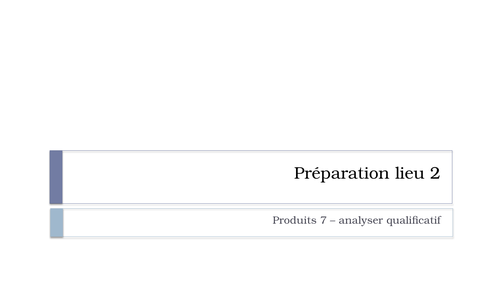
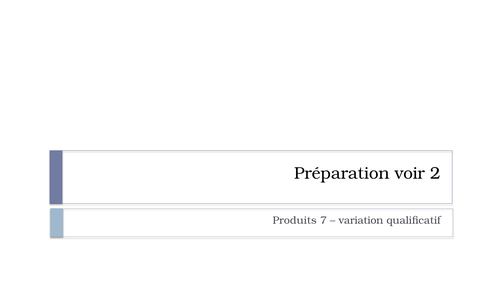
lieu: lieu -> voir
analyser: analyser -> variation
